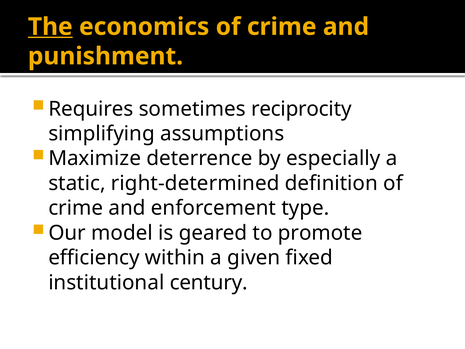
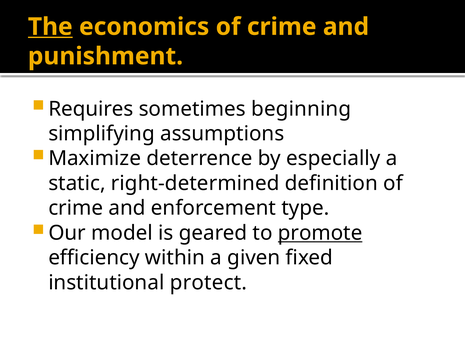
reciprocity: reciprocity -> beginning
promote underline: none -> present
century: century -> protect
